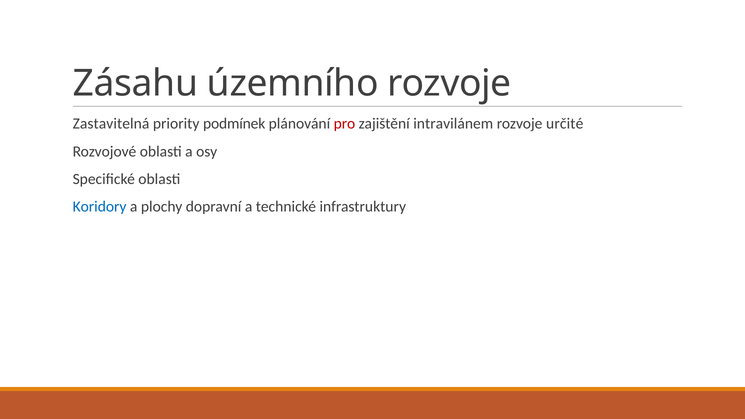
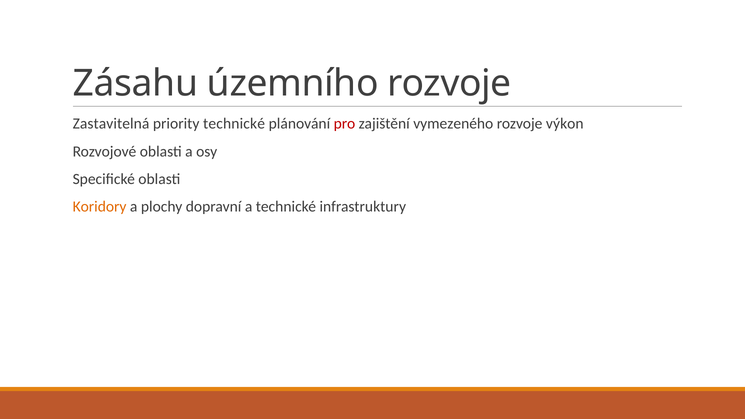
priority podmínek: podmínek -> technické
intravilánem: intravilánem -> vymezeného
určité: určité -> výkon
Koridory colour: blue -> orange
